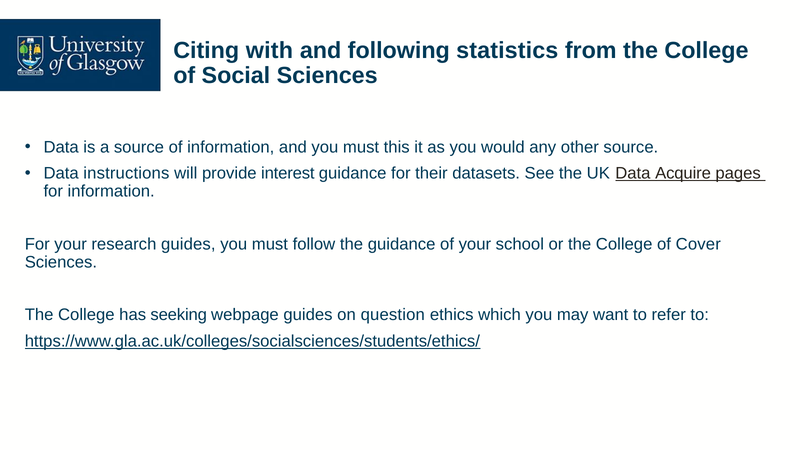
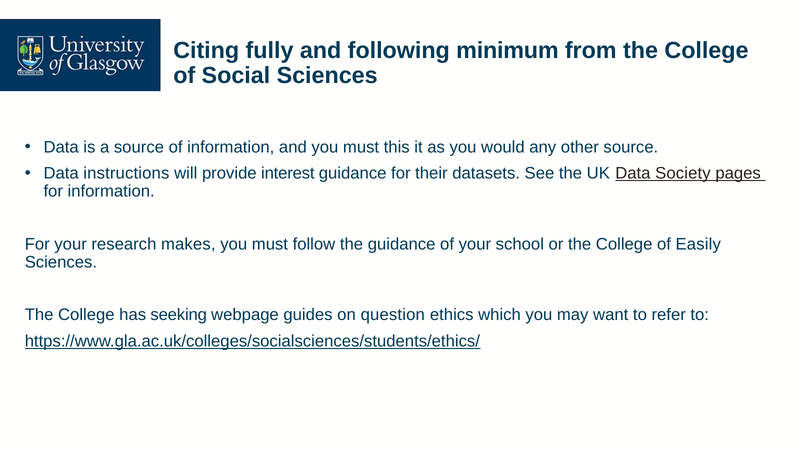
with: with -> fully
statistics: statistics -> minimum
Acquire: Acquire -> Society
research guides: guides -> makes
Cover: Cover -> Easily
